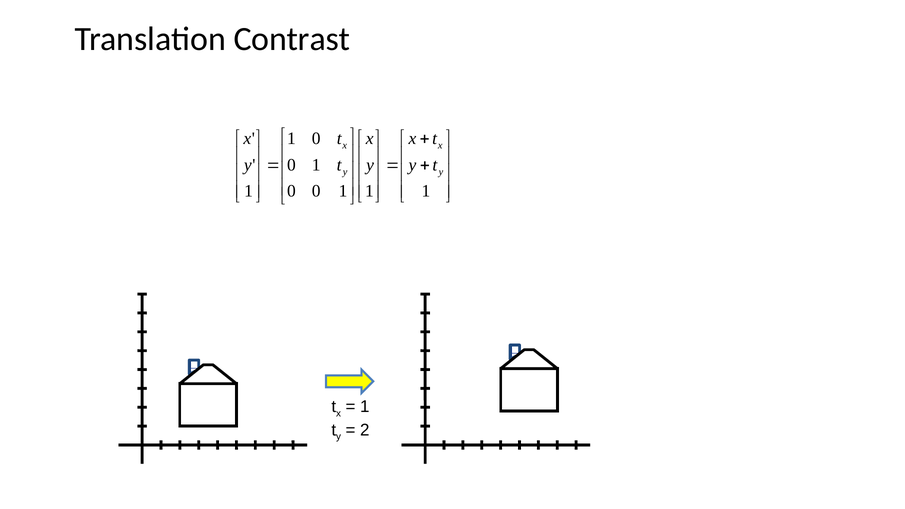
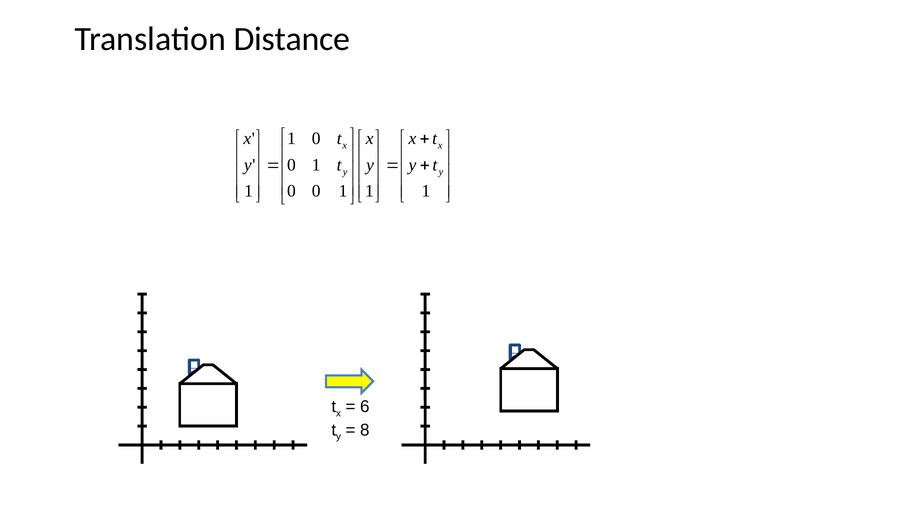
Contrast: Contrast -> Distance
1 at (365, 407): 1 -> 6
2: 2 -> 8
